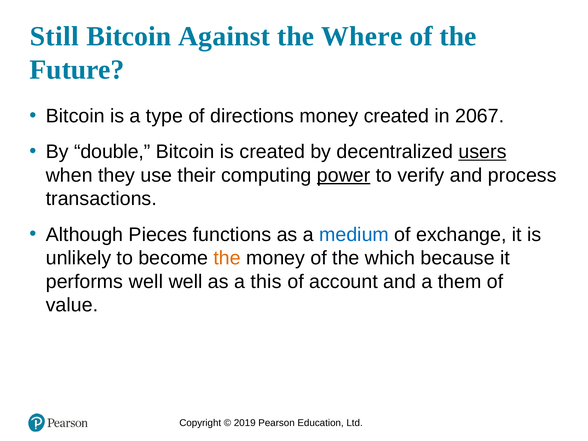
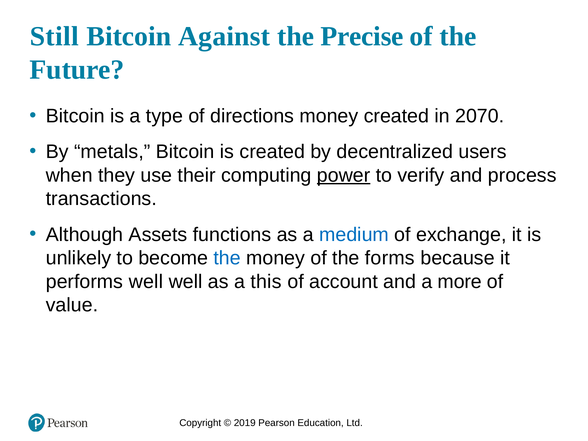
Where: Where -> Precise
2067: 2067 -> 2070
double: double -> metals
users underline: present -> none
Pieces: Pieces -> Assets
the at (227, 258) colour: orange -> blue
which: which -> forms
them: them -> more
